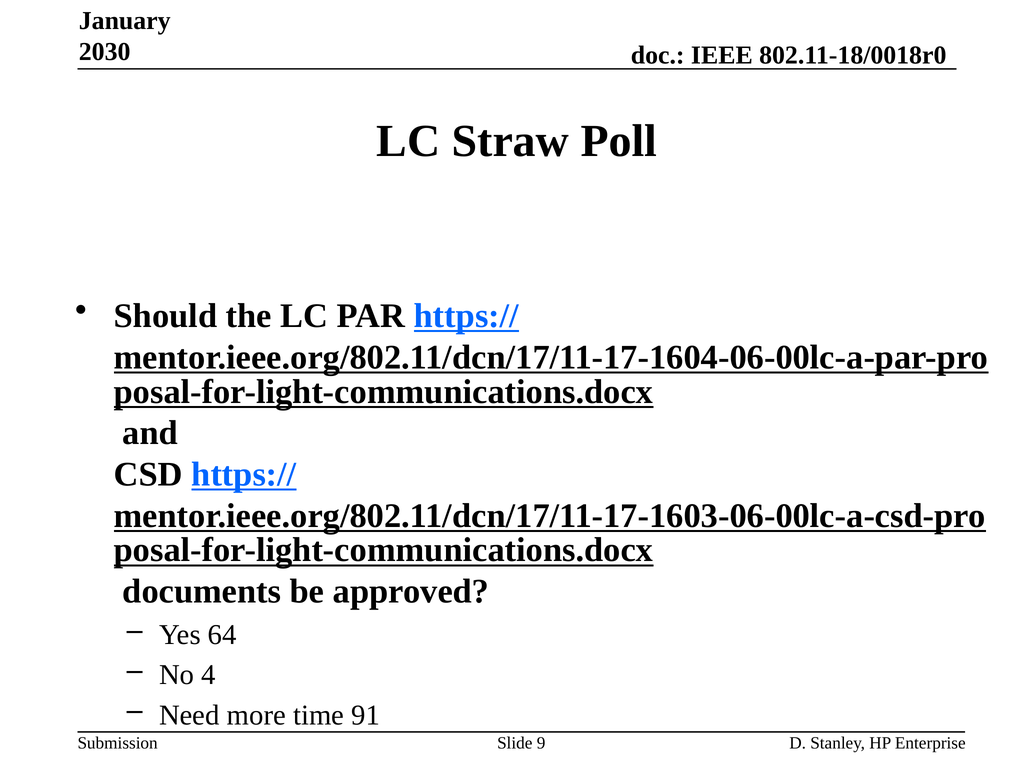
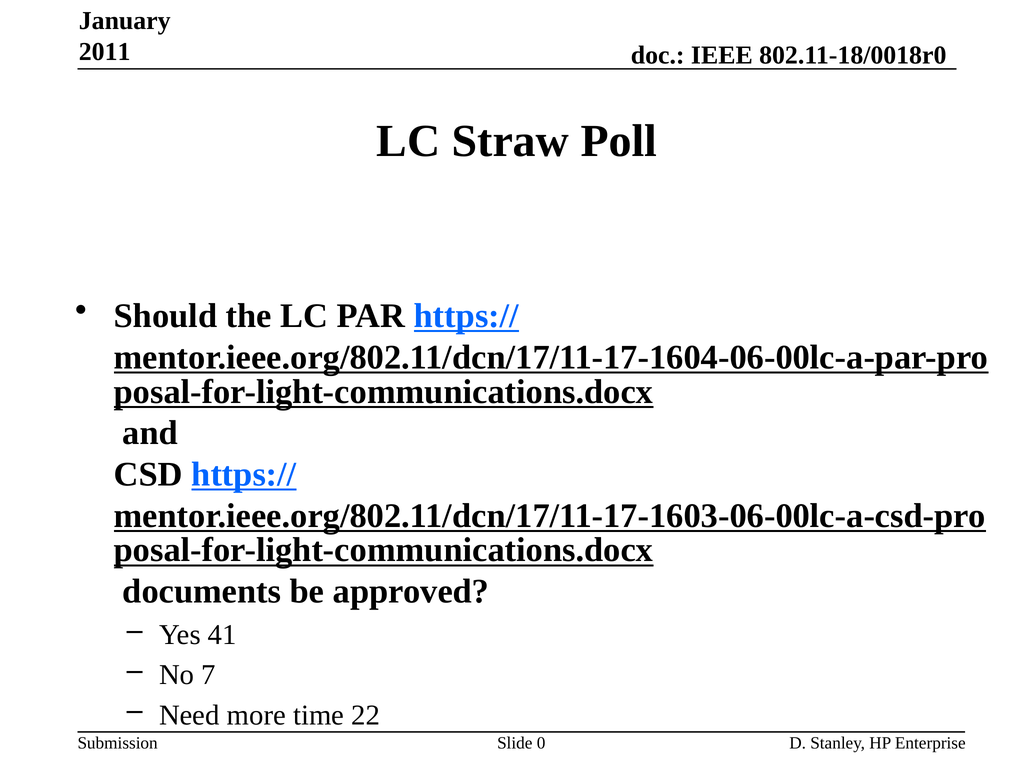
2030: 2030 -> 2011
64: 64 -> 41
4: 4 -> 7
91: 91 -> 22
9: 9 -> 0
